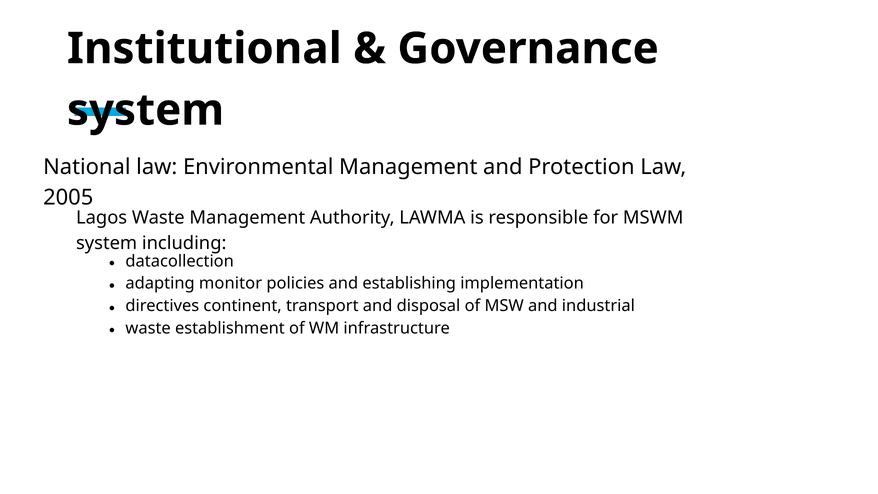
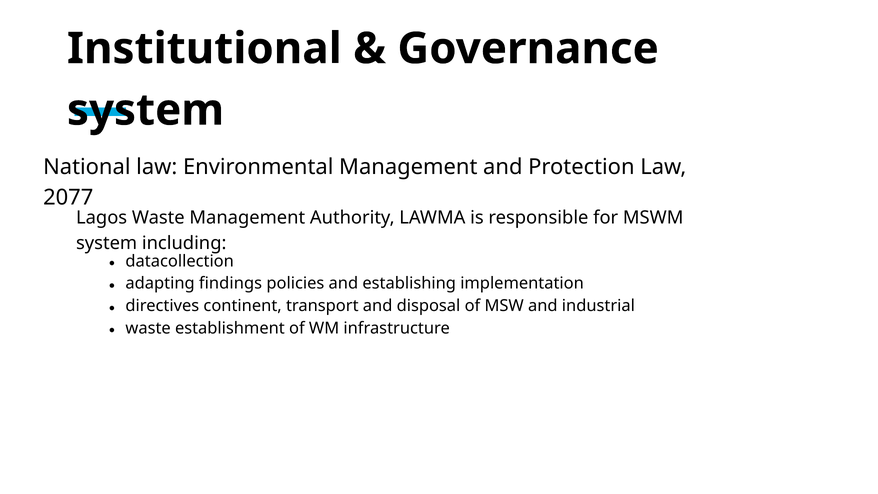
2005: 2005 -> 2077
monitor: monitor -> findings
